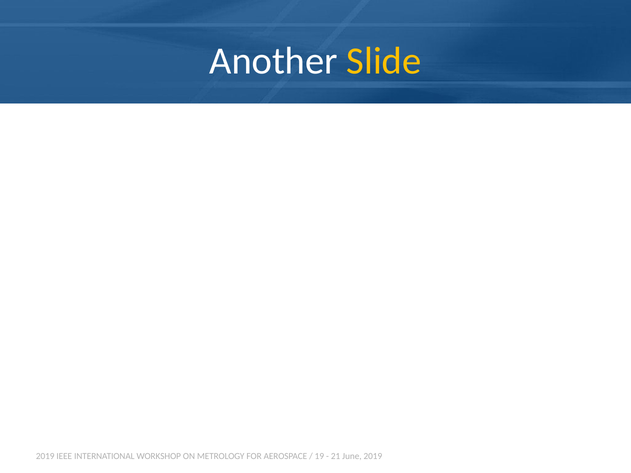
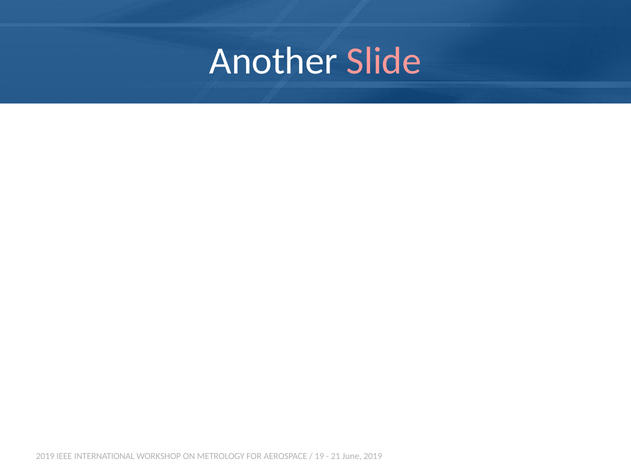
Slide colour: yellow -> pink
